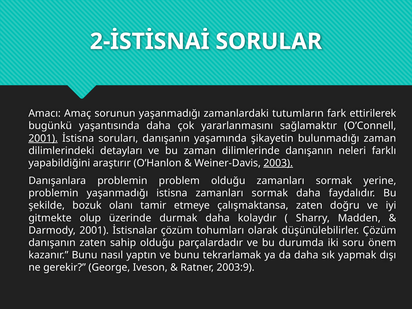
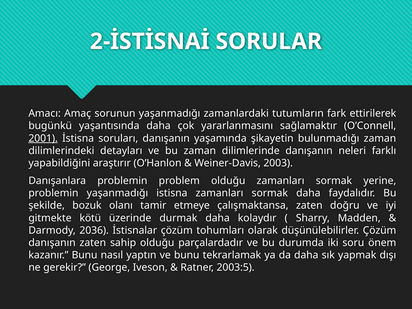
2003 underline: present -> none
olup: olup -> kötü
Darmody 2001: 2001 -> 2036
2003:9: 2003:9 -> 2003:5
